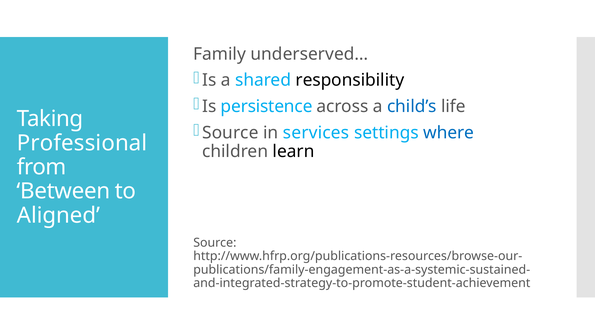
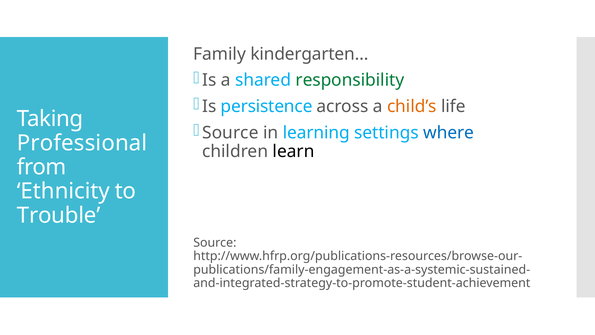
underserved…: underserved… -> kindergarten…
responsibility colour: black -> green
child’s colour: blue -> orange
services: services -> learning
Between: Between -> Ethnicity
Aligned: Aligned -> Trouble
